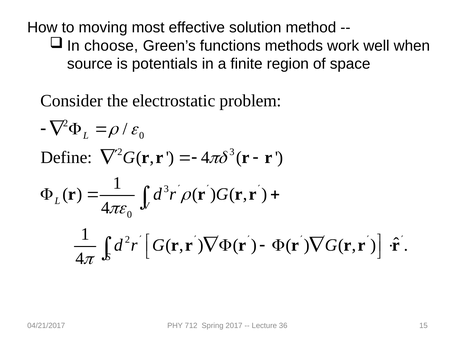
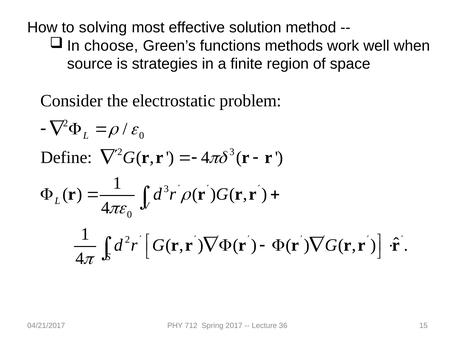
moving: moving -> solving
potentials: potentials -> strategies
